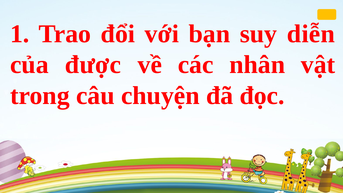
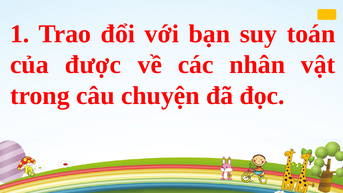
diễn: diễn -> toán
